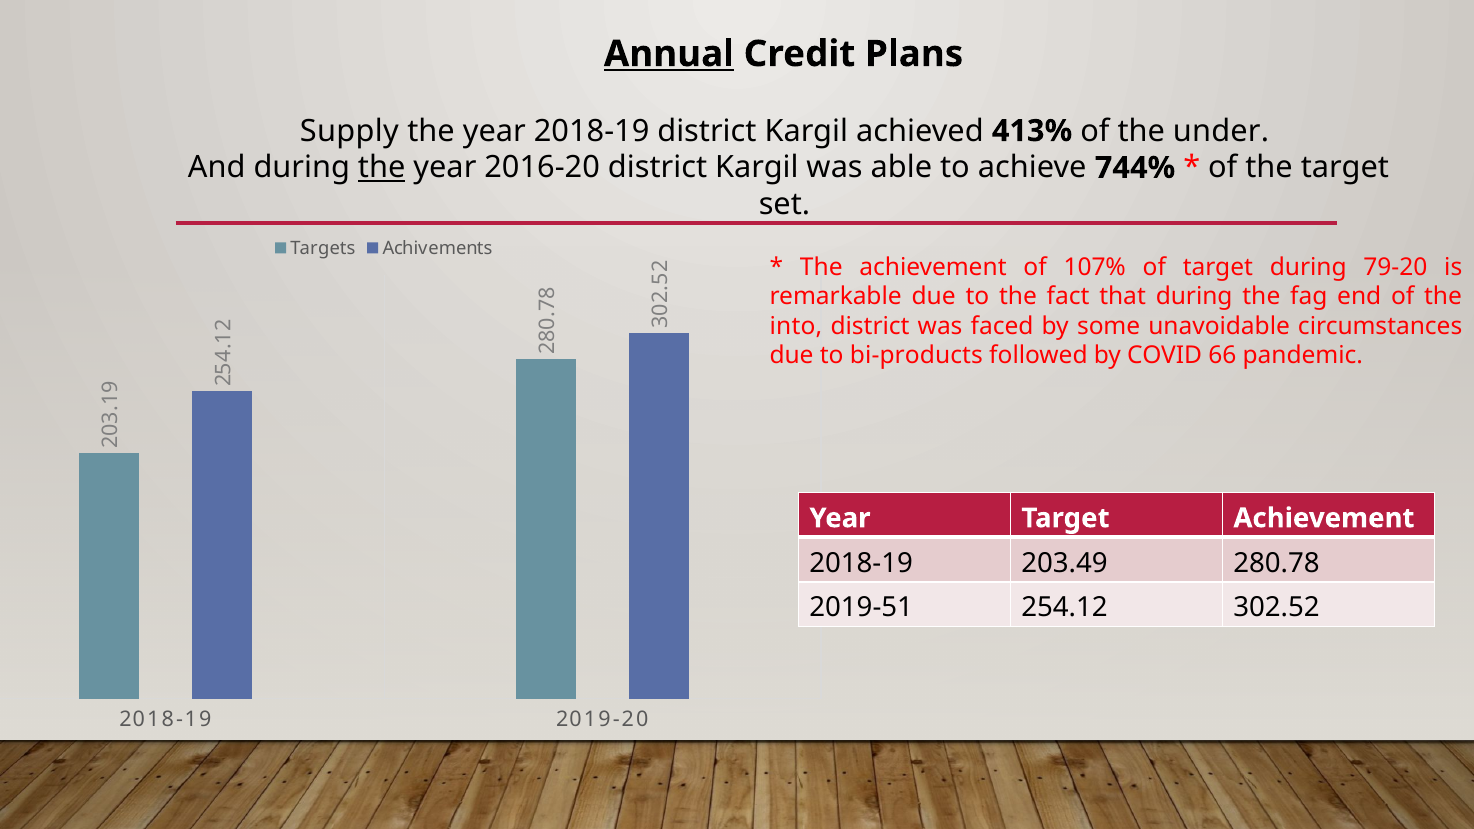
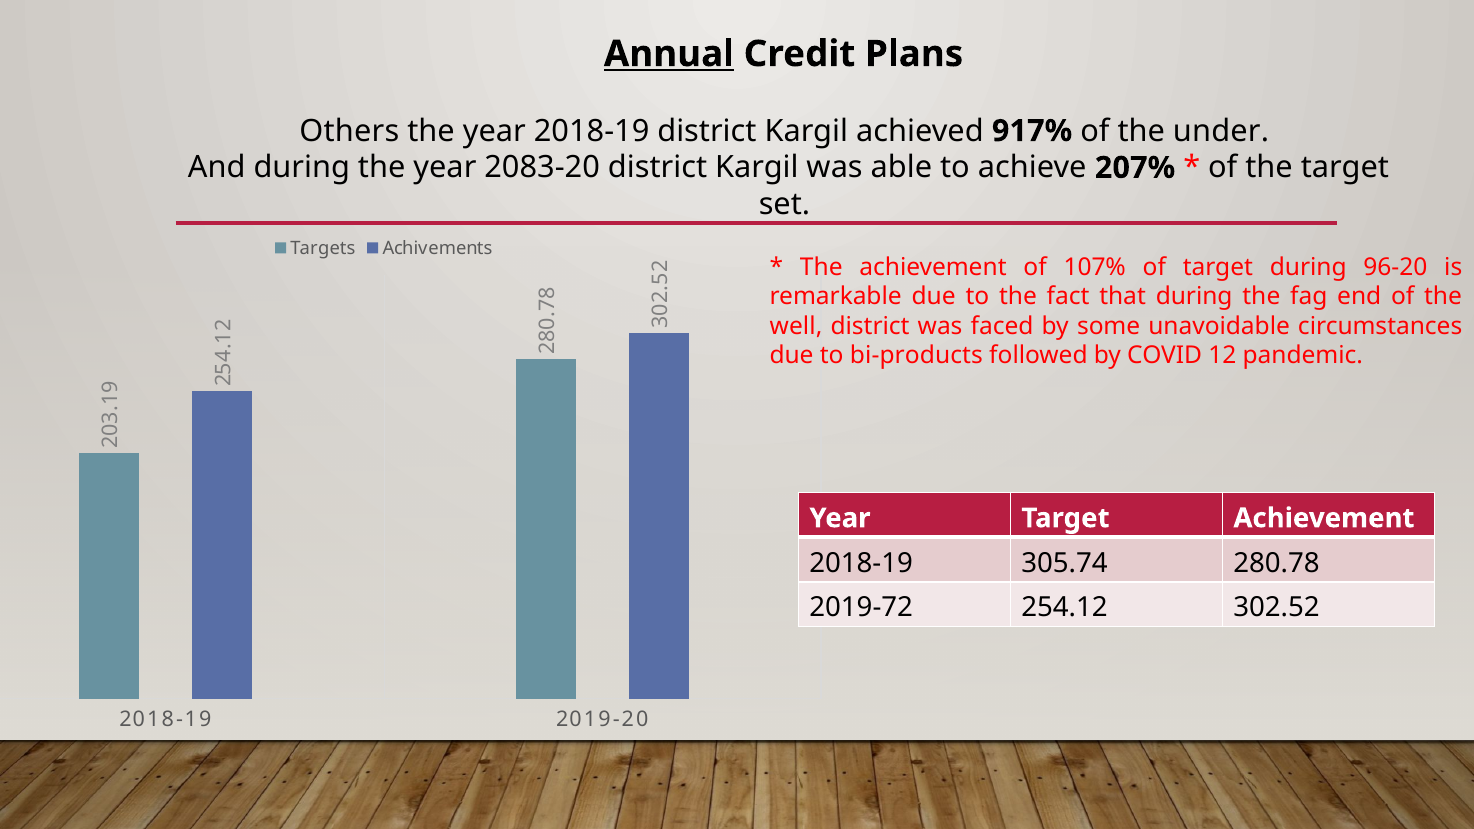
Supply: Supply -> Others
413%: 413% -> 917%
the at (382, 168) underline: present -> none
2016-20: 2016-20 -> 2083-20
744%: 744% -> 207%
79-20: 79-20 -> 96-20
into: into -> well
66: 66 -> 12
203.49: 203.49 -> 305.74
2019-51: 2019-51 -> 2019-72
